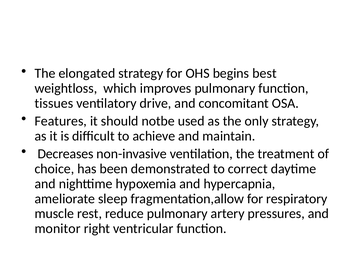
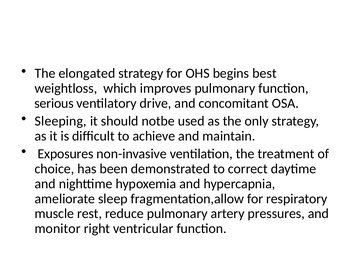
tissues: tissues -> serious
Features: Features -> Sleeping
Decreases: Decreases -> Exposures
